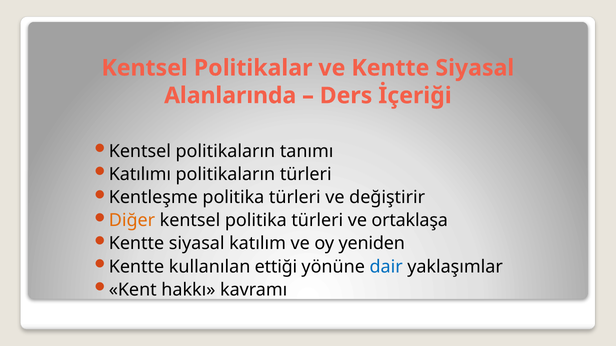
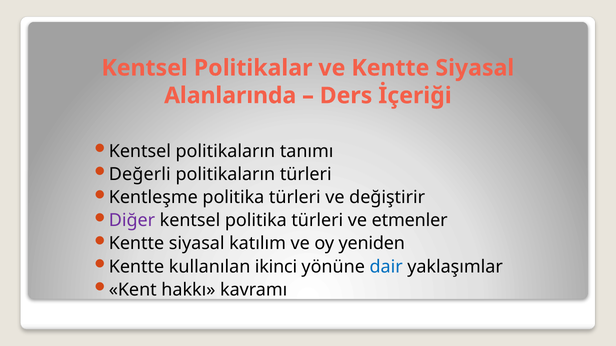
Katılımı: Katılımı -> Değerli
Diğer colour: orange -> purple
ortaklaşa: ortaklaşa -> etmenler
ettiği: ettiği -> ikinci
